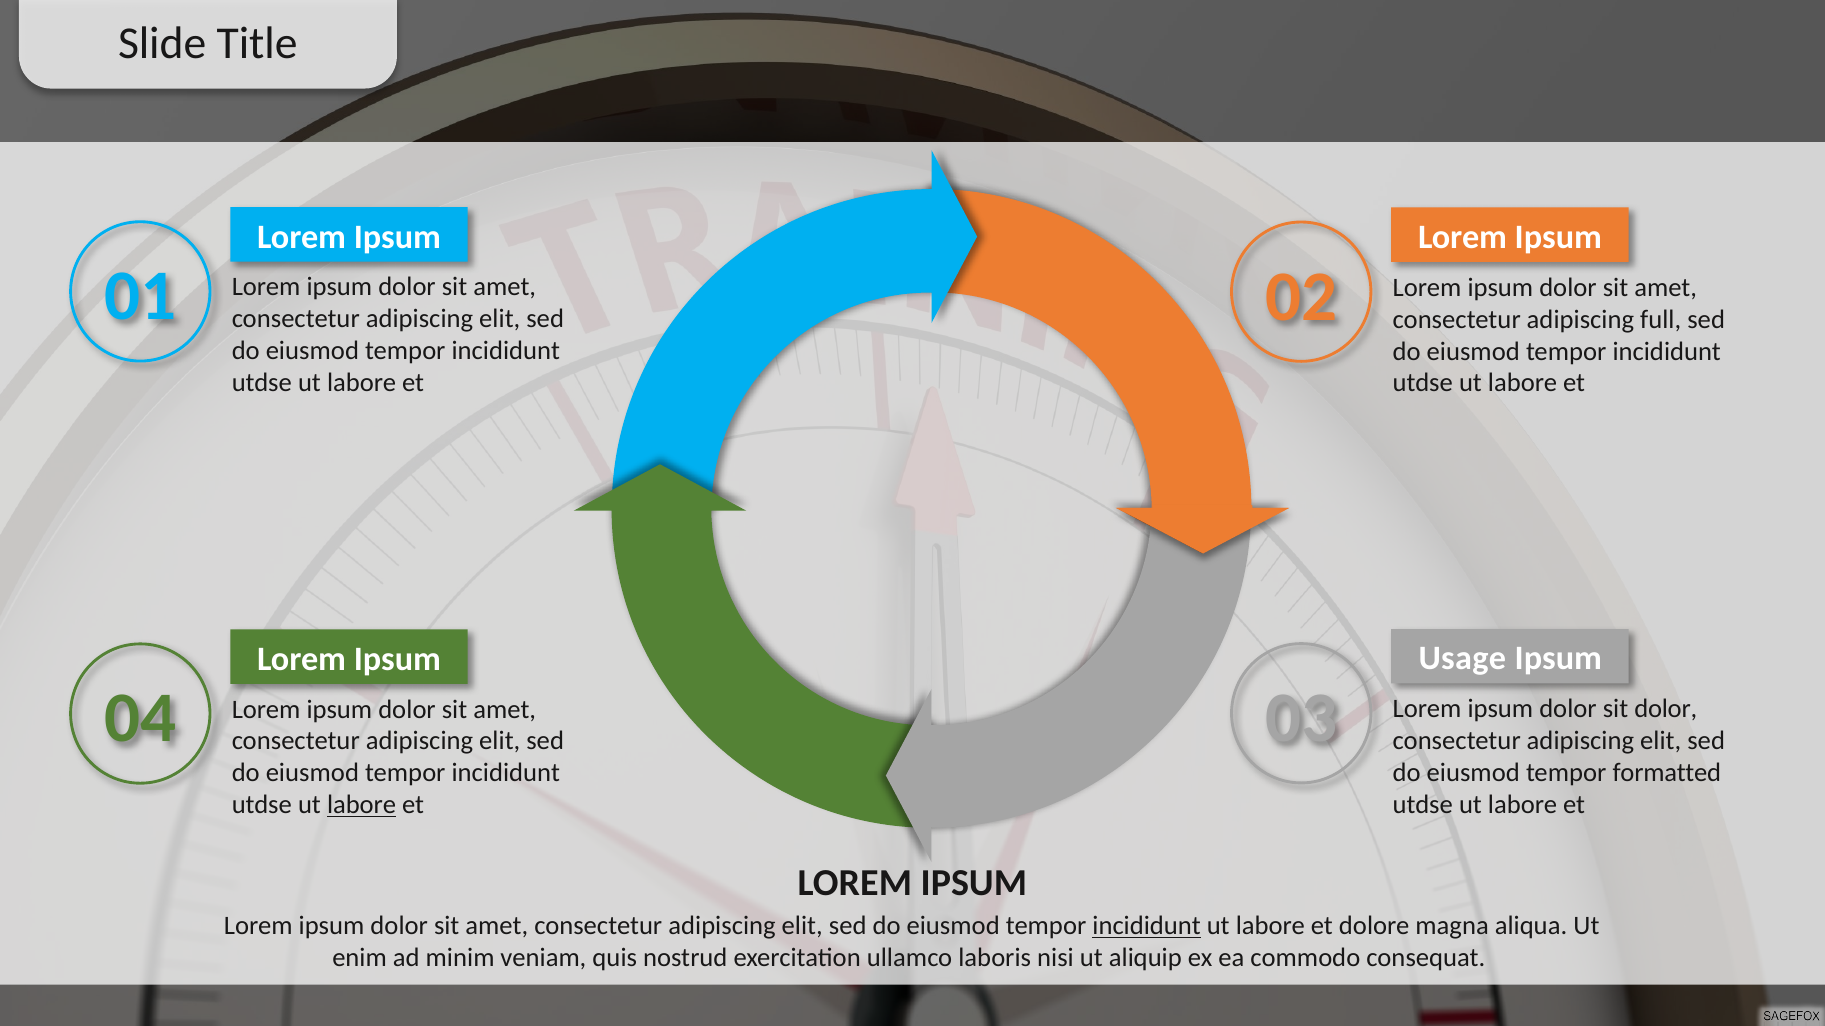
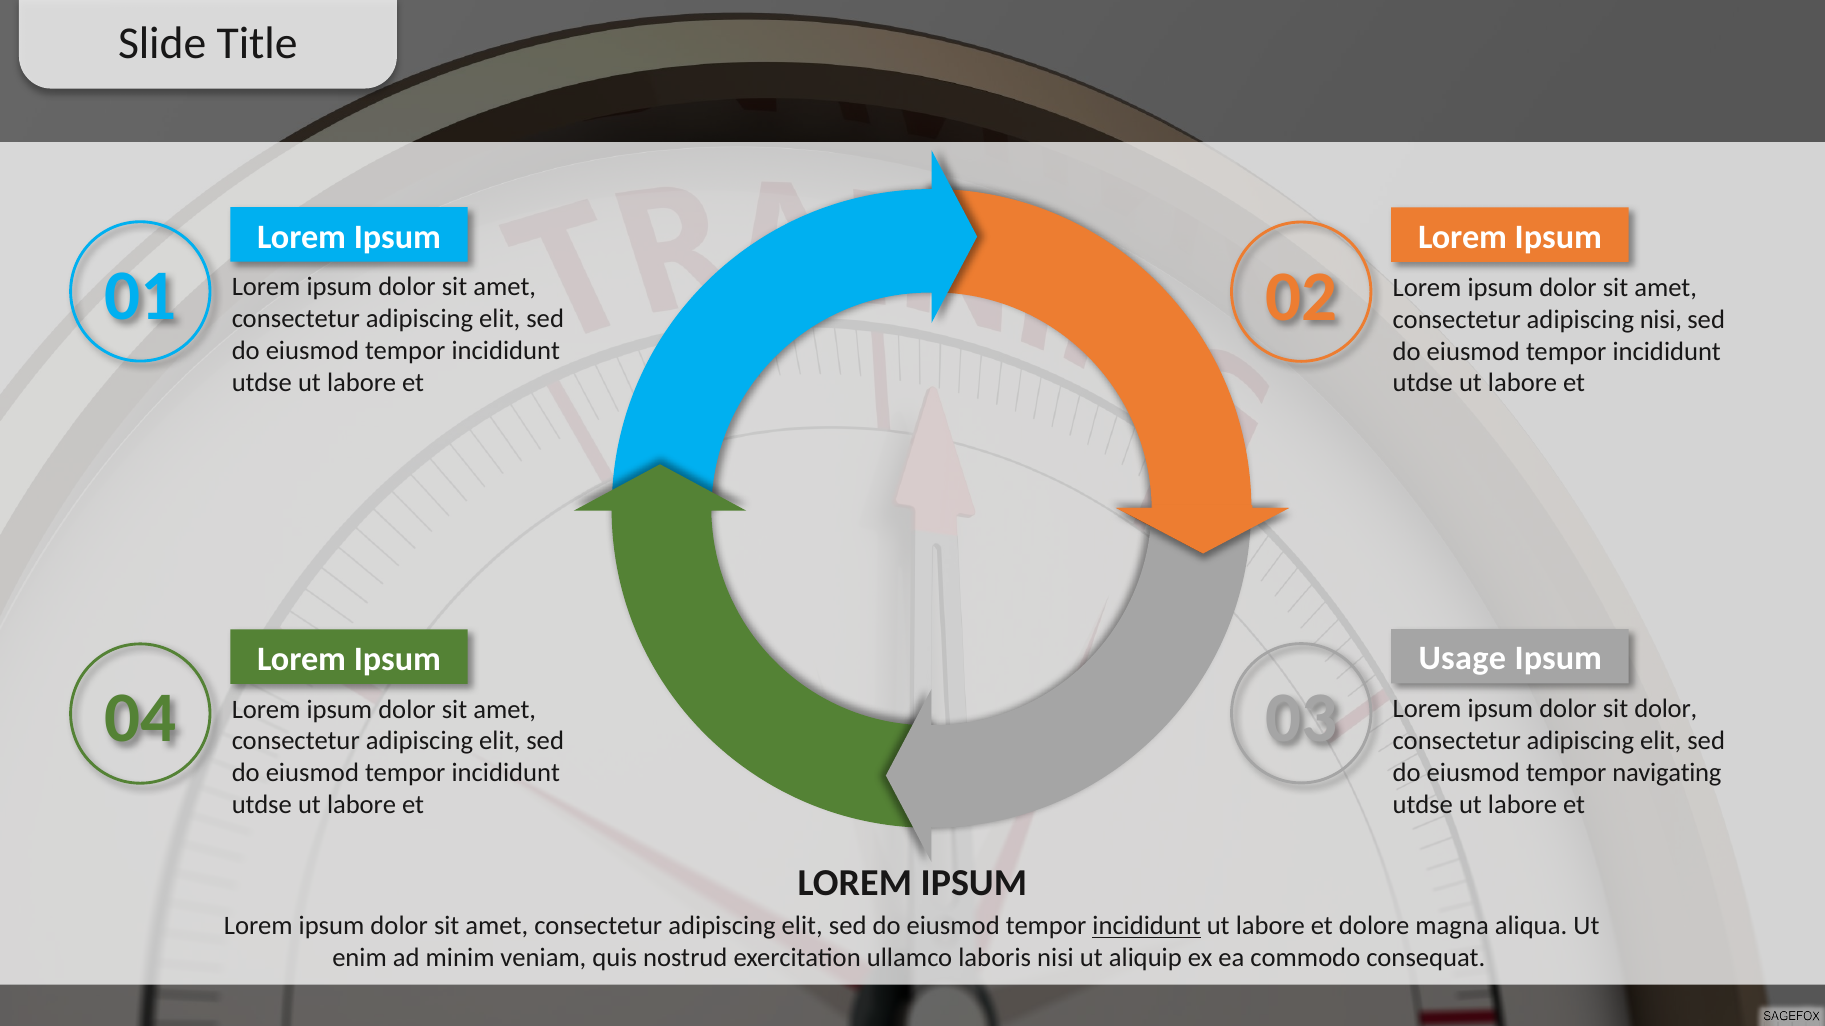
adipiscing full: full -> nisi
formatted: formatted -> navigating
labore at (362, 806) underline: present -> none
